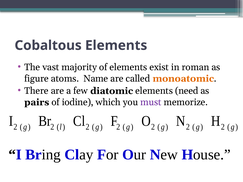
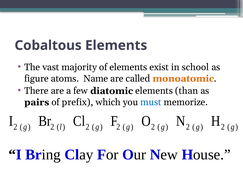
roman: roman -> school
need: need -> than
iodine: iodine -> prefix
must colour: purple -> blue
